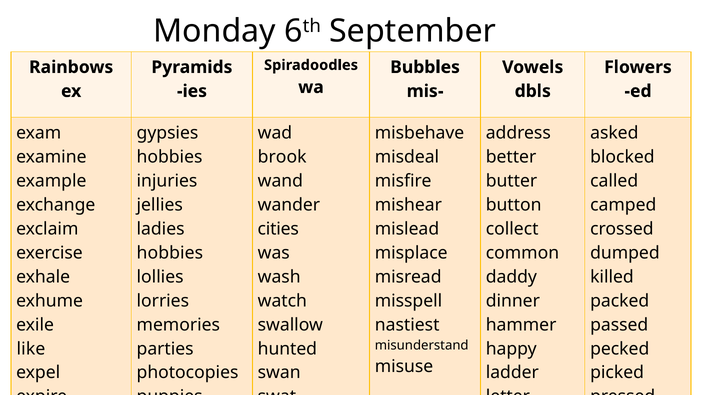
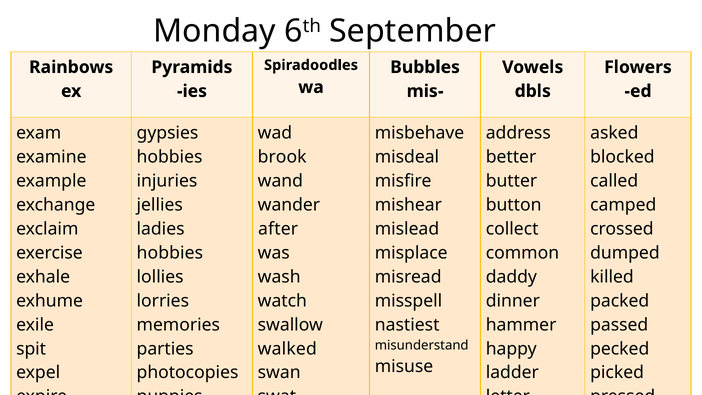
cities: cities -> after
like: like -> spit
hunted: hunted -> walked
